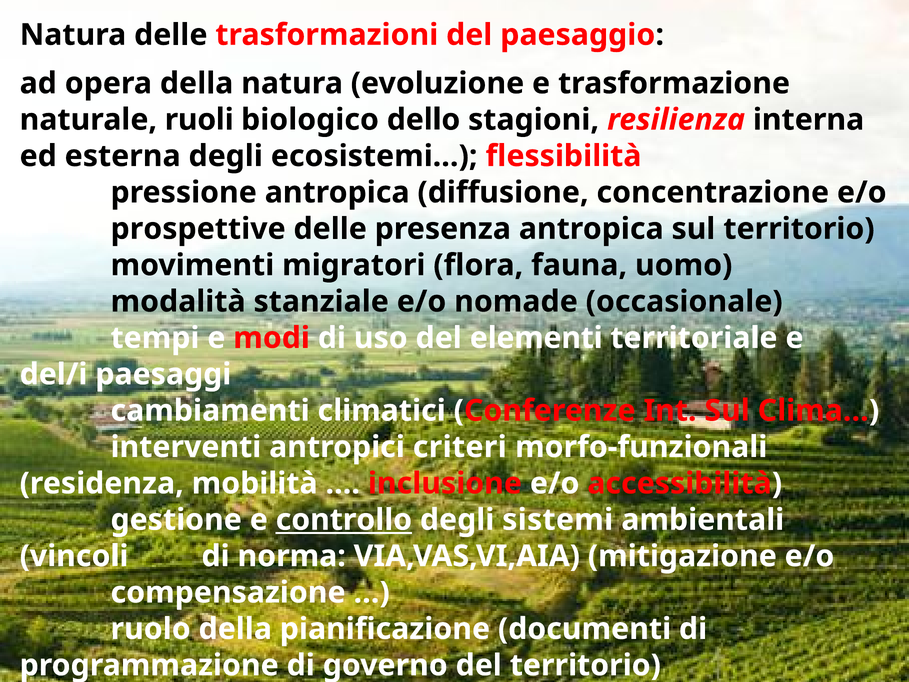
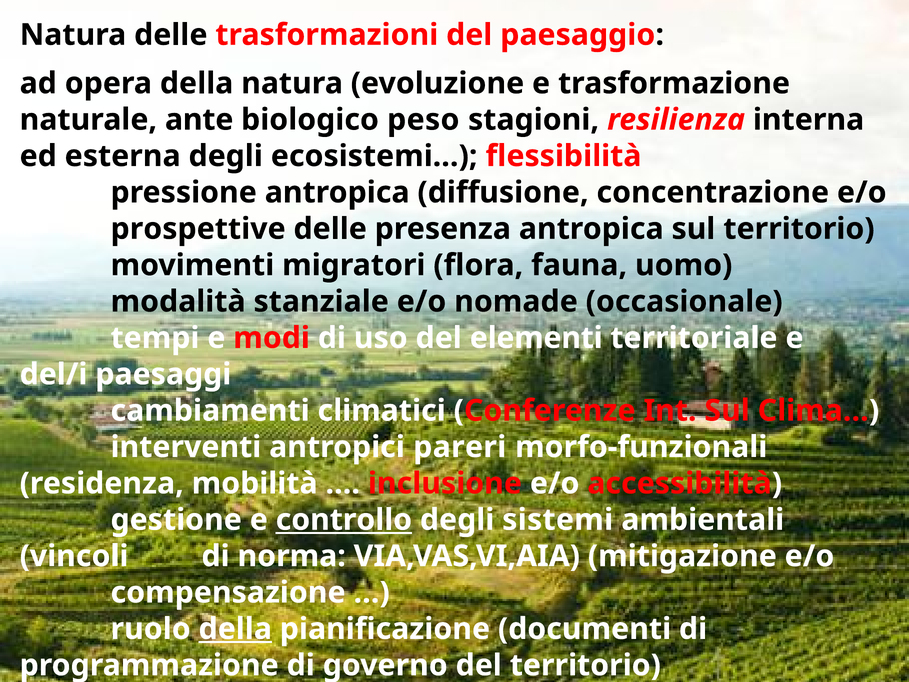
ruoli: ruoli -> ante
dello: dello -> peso
criteri: criteri -> pareri
della at (235, 629) underline: none -> present
